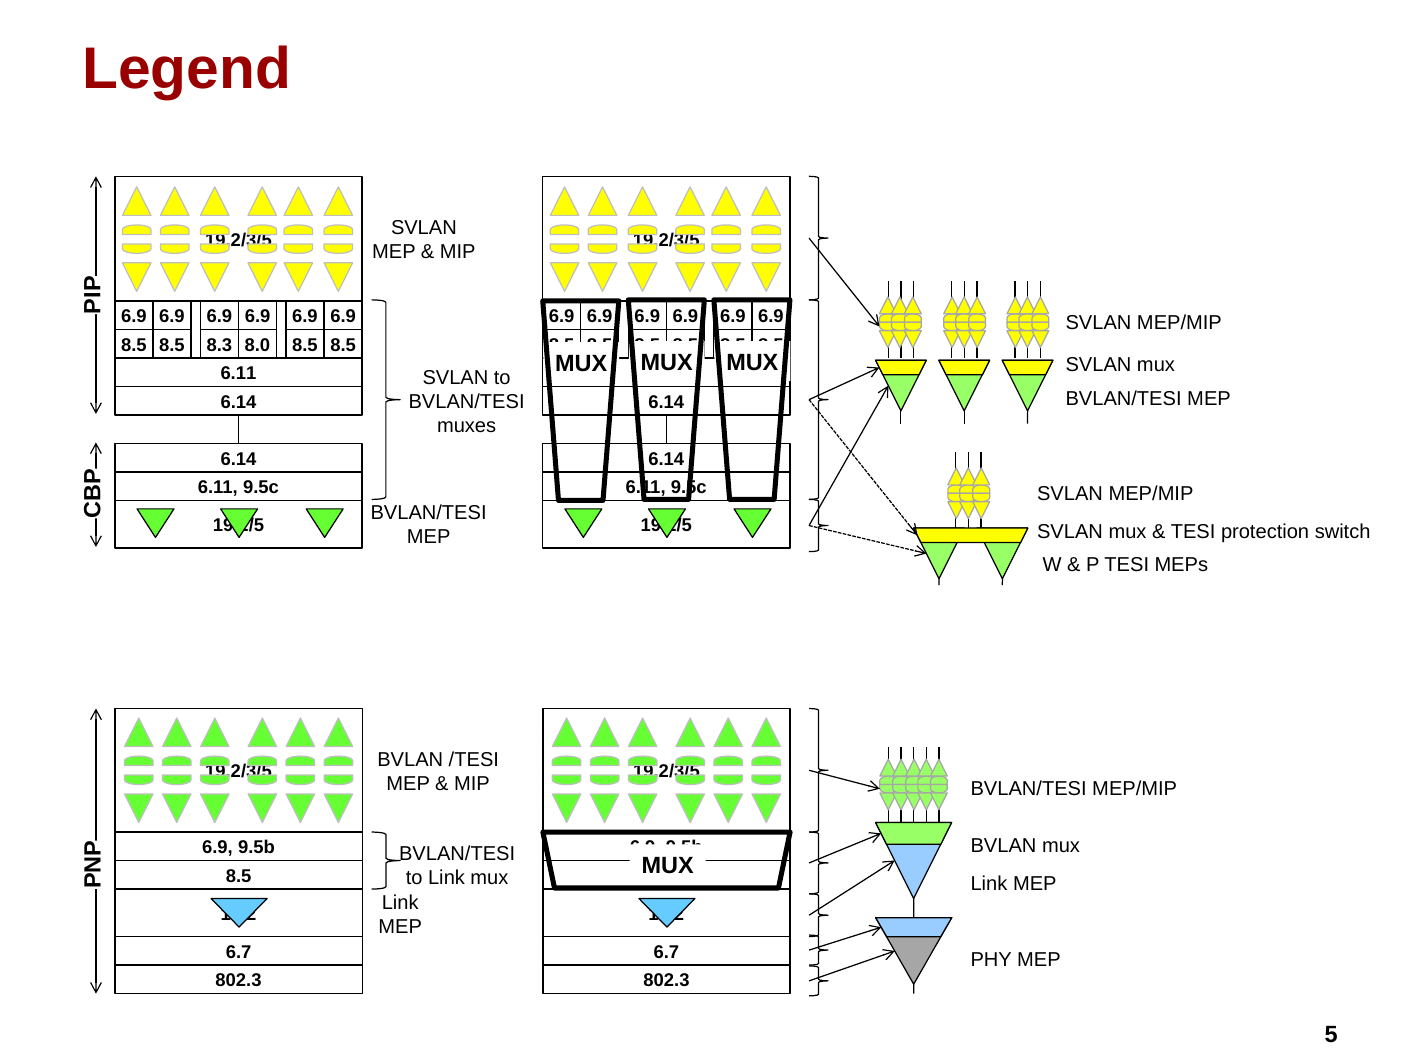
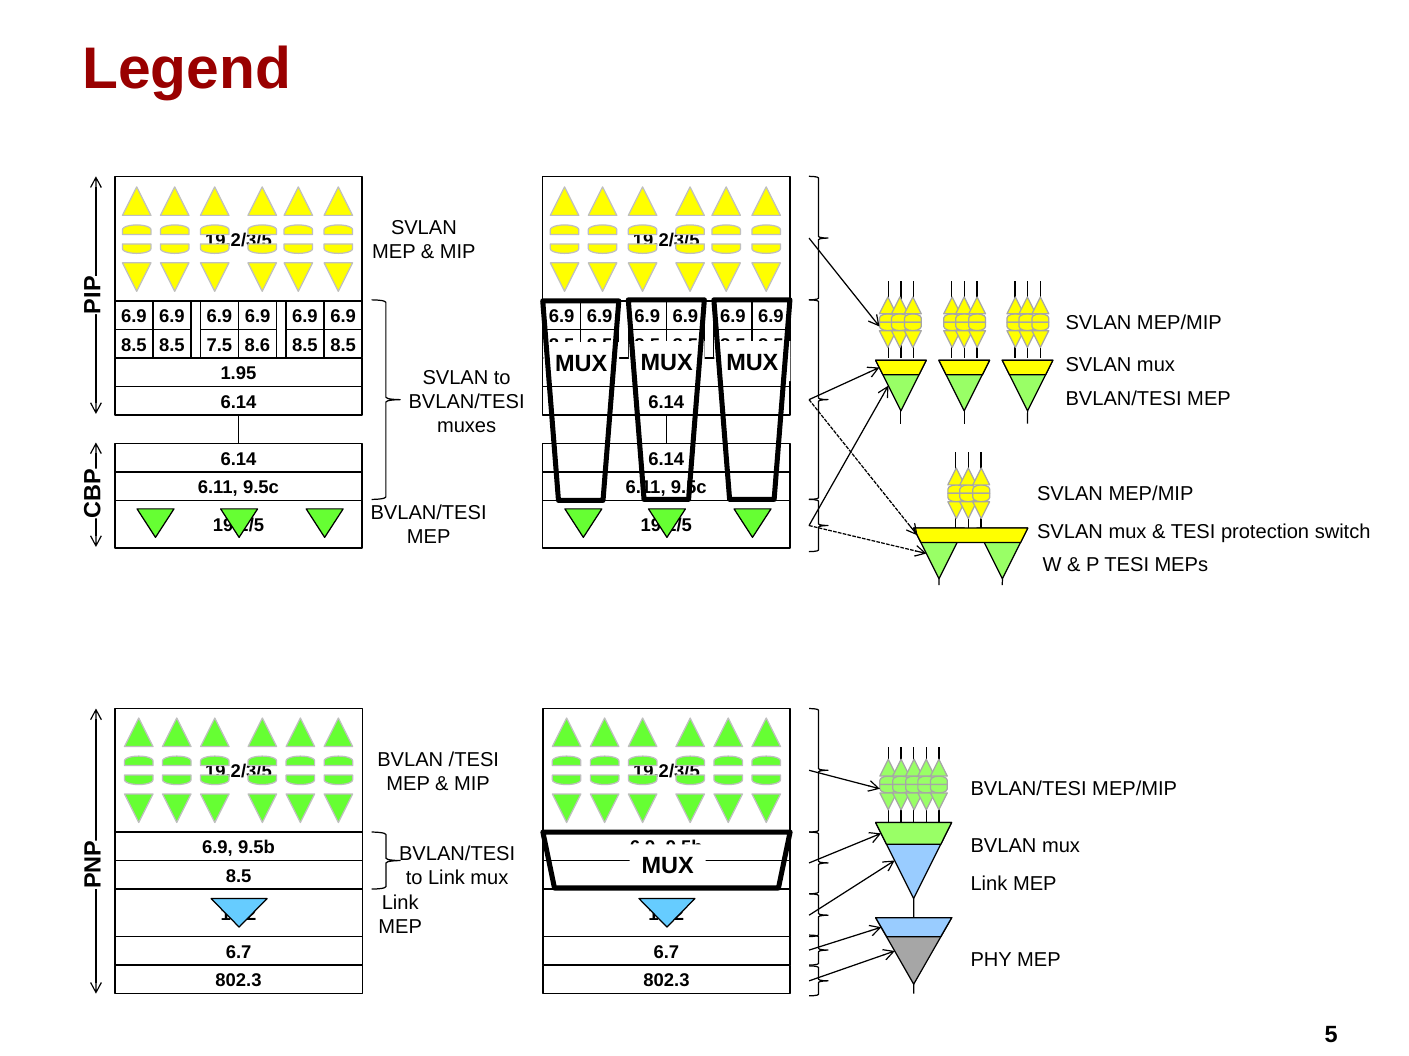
8.3: 8.3 -> 7.5
8.0: 8.0 -> 8.6
6.11 at (238, 374): 6.11 -> 1.95
